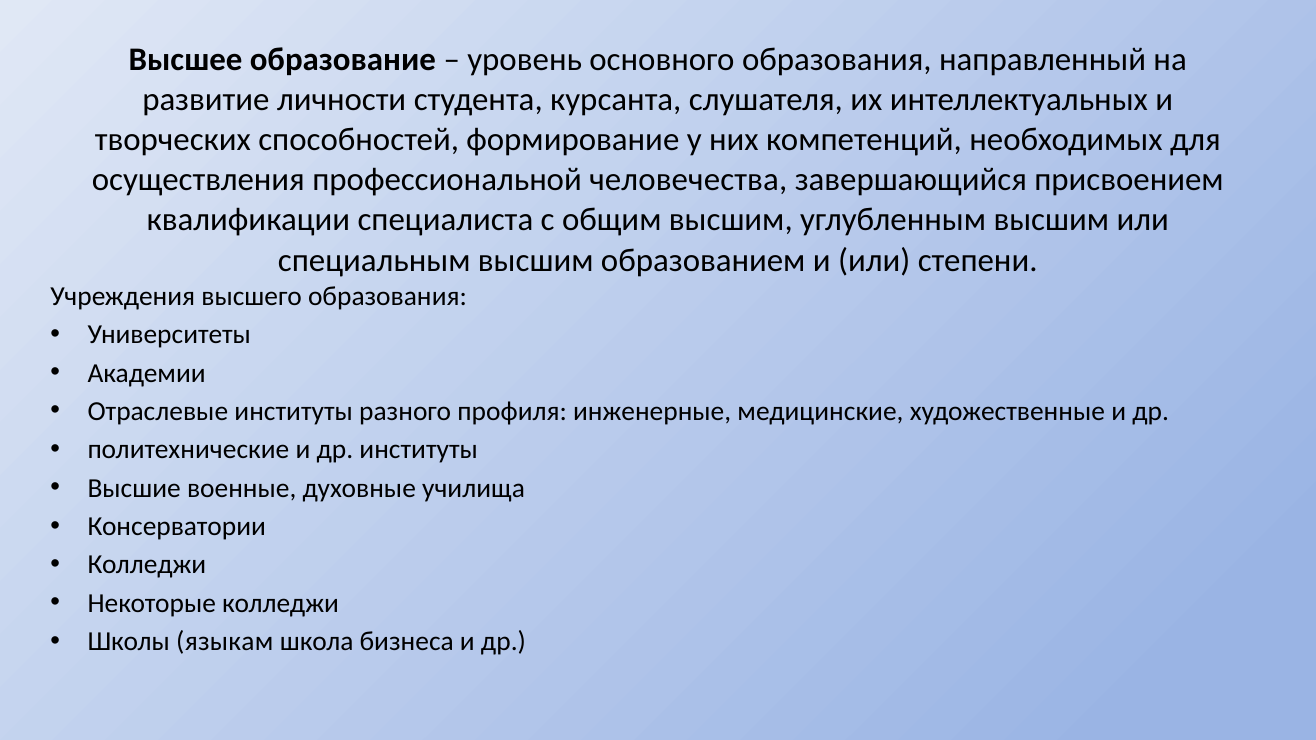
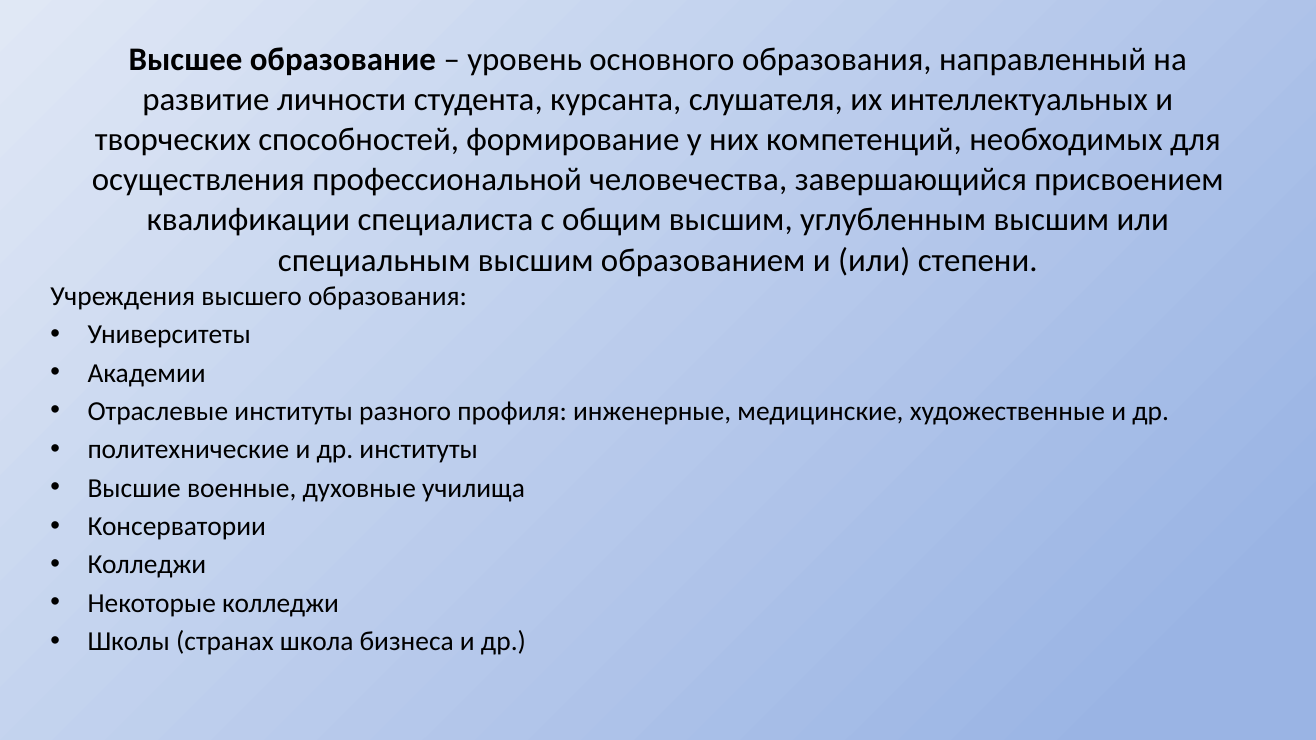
языкам: языкам -> странах
